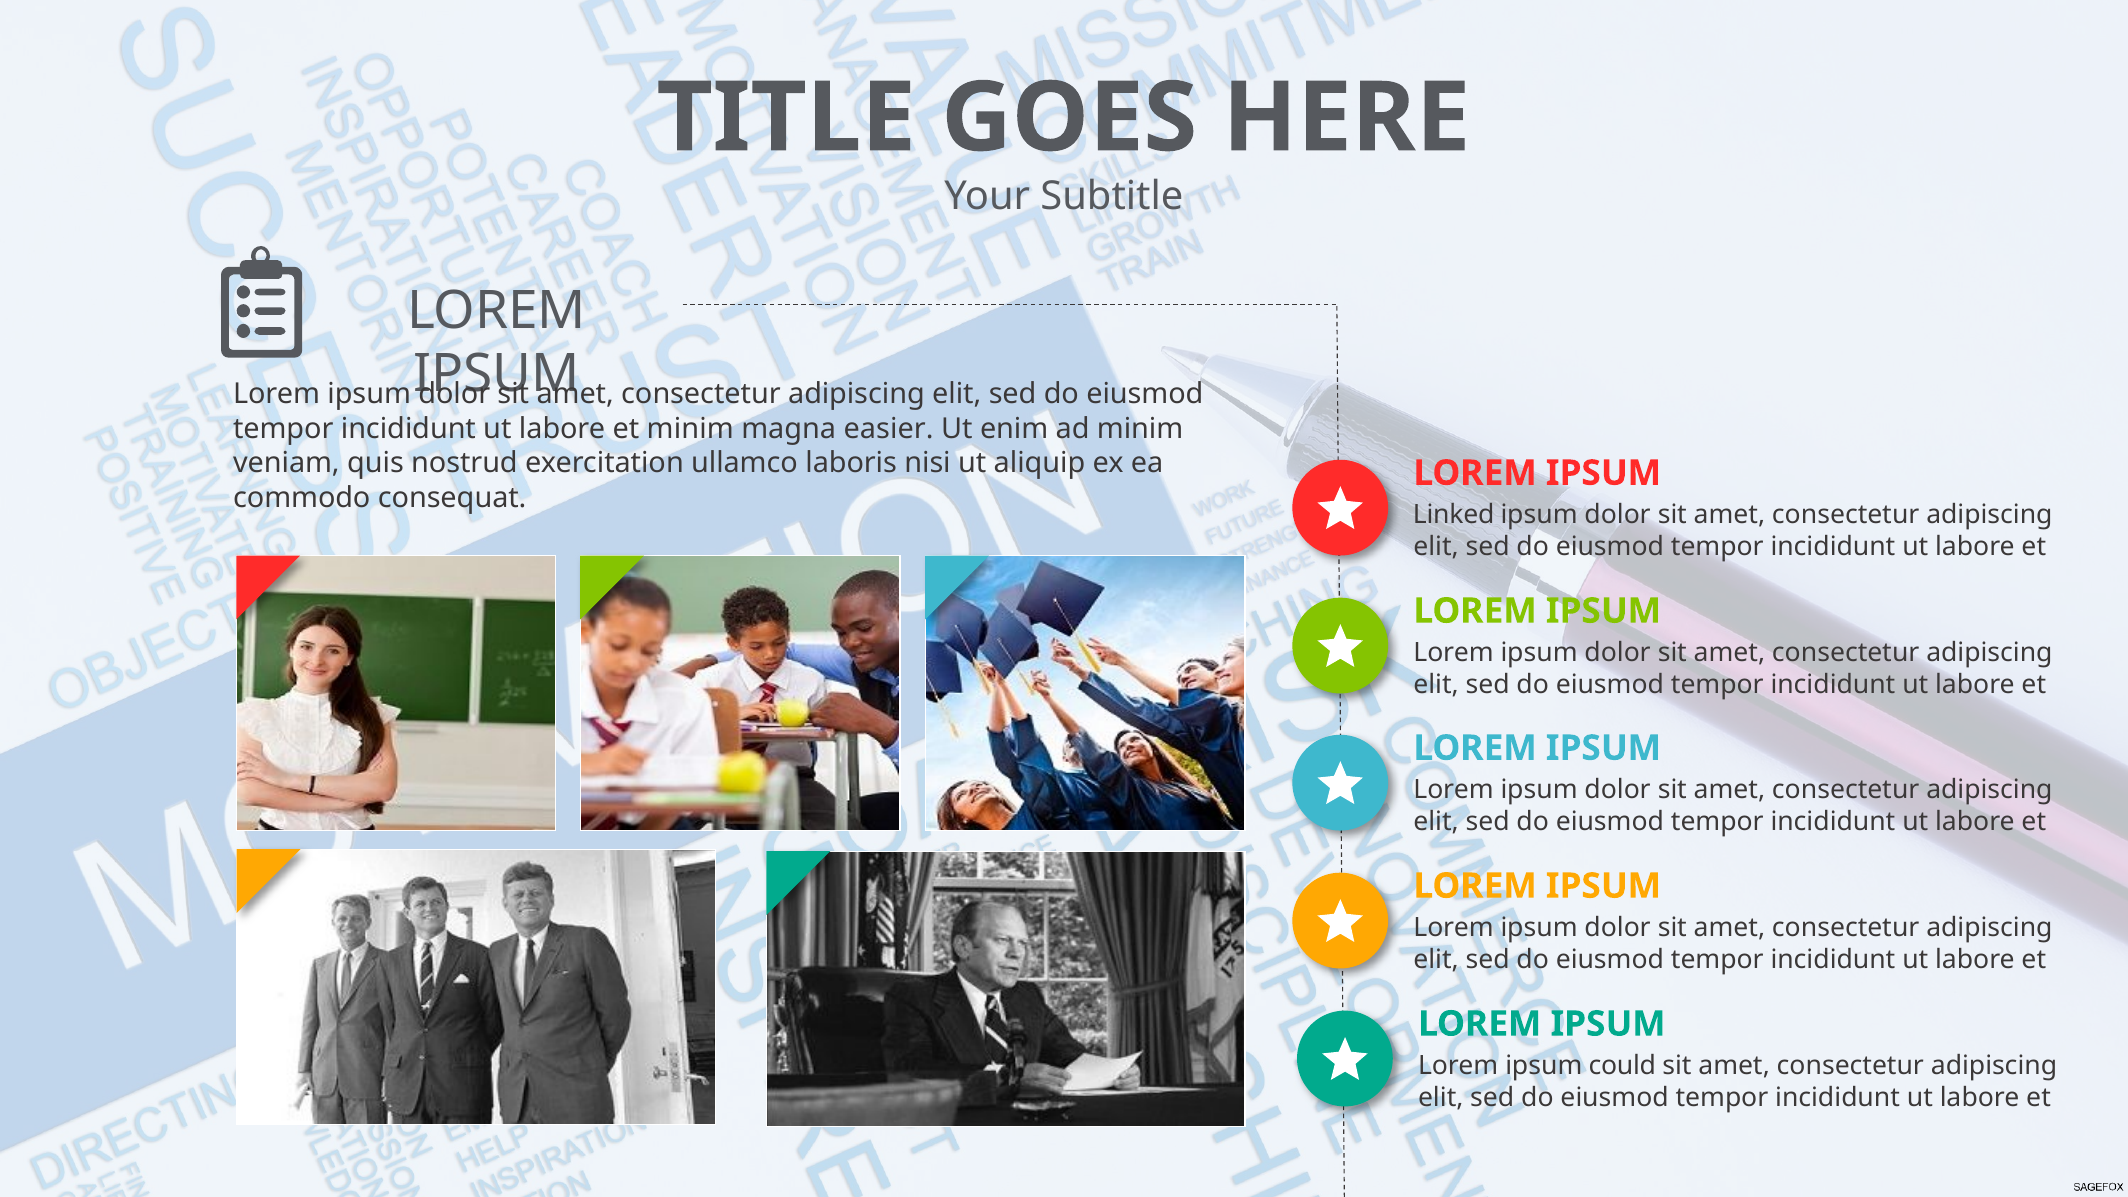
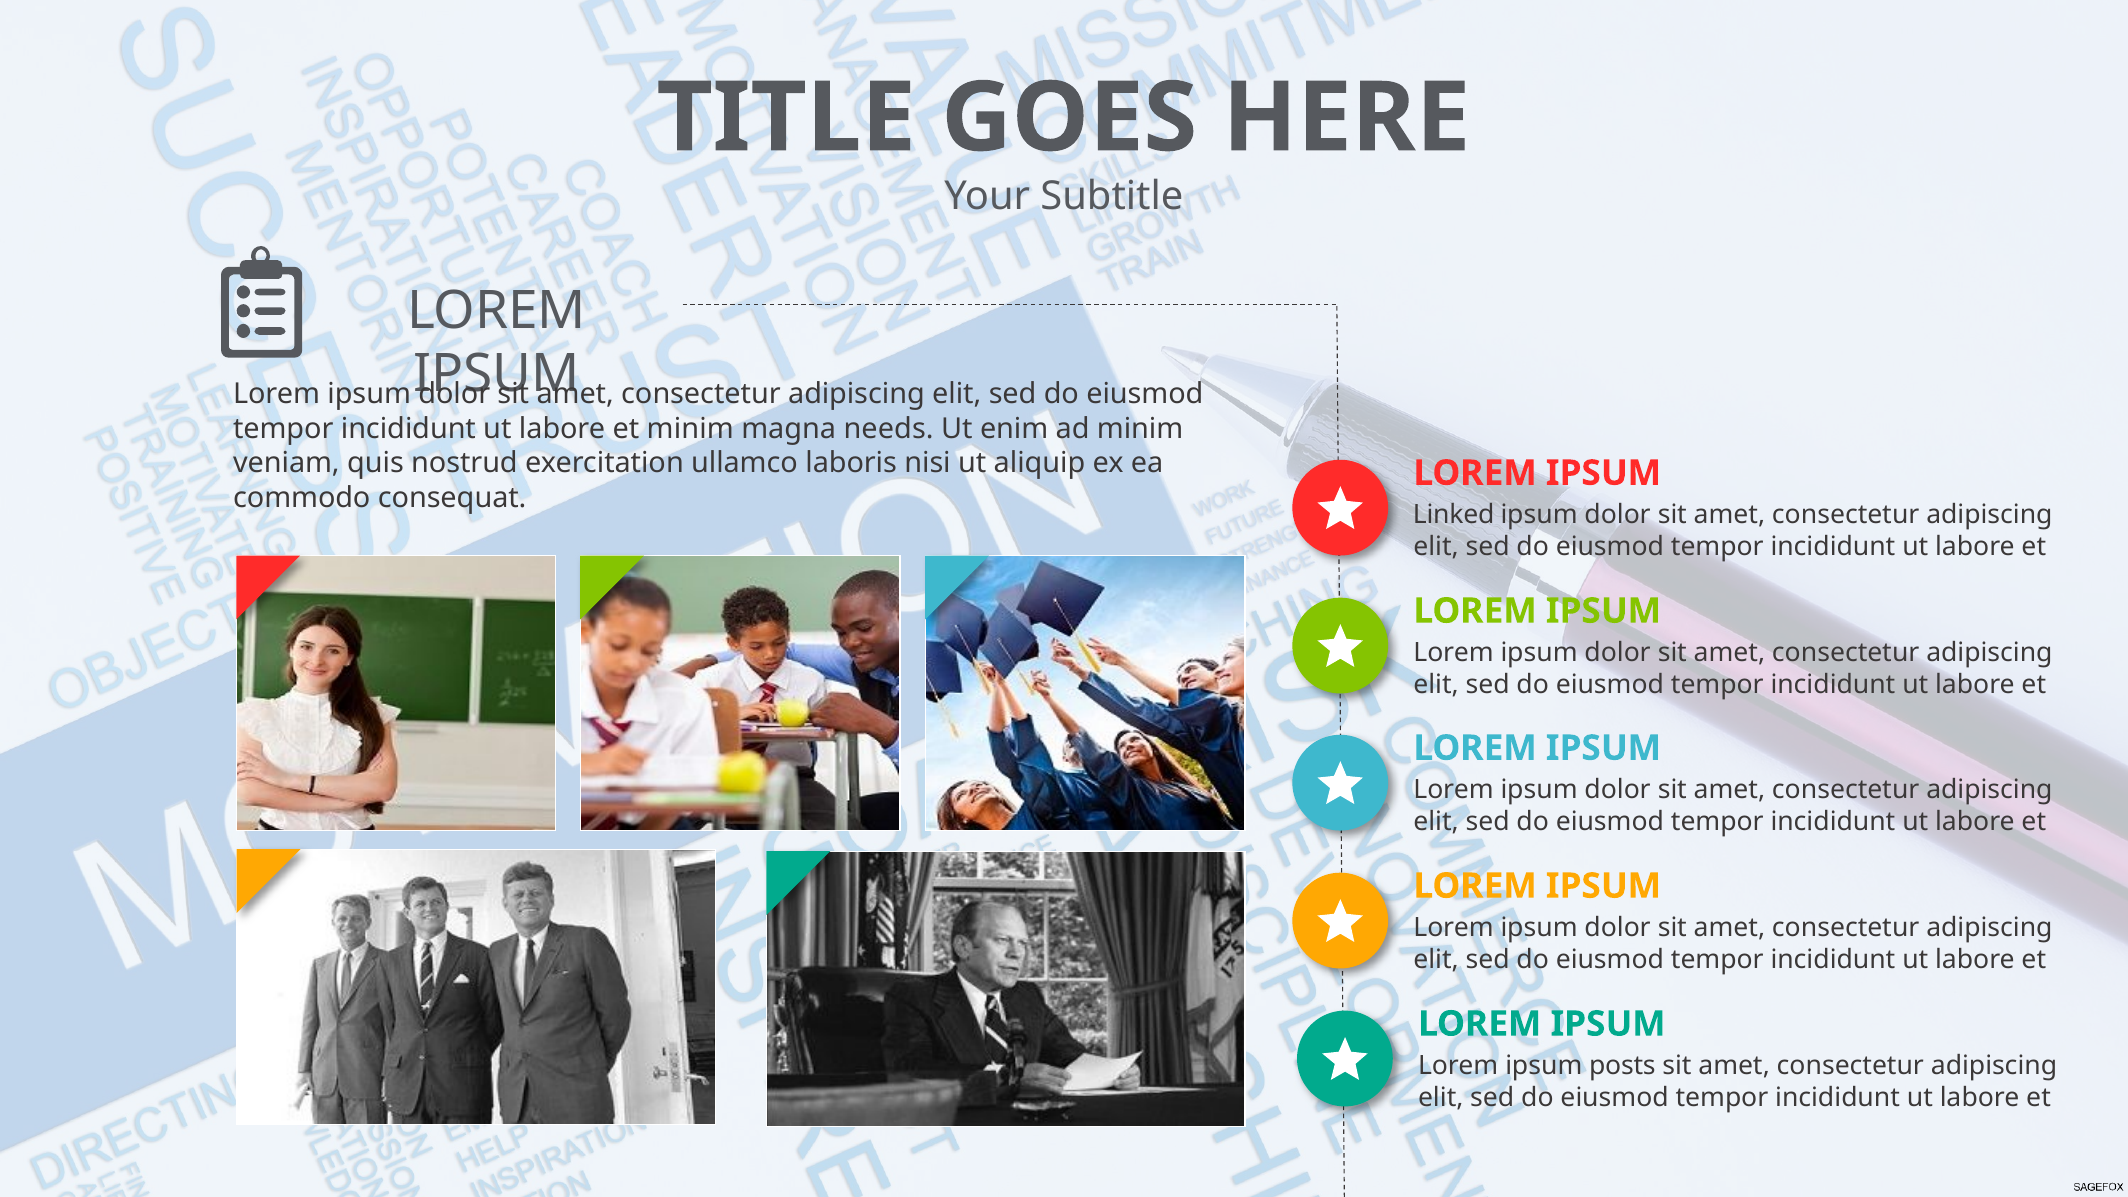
easier: easier -> needs
could: could -> posts
